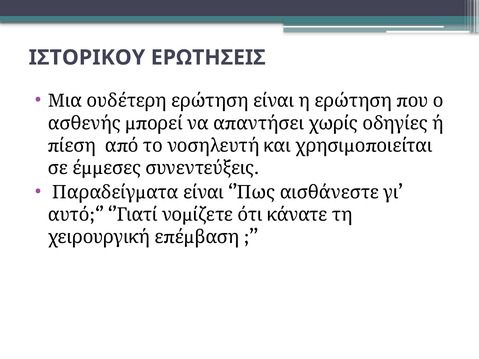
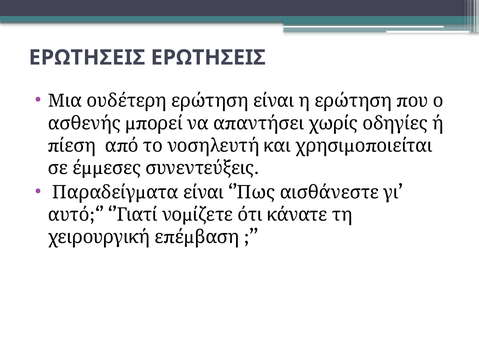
ΙΣΤΟΡΙΚΟΥ at (87, 58): ΙΣΤΟΡΙΚΟΥ -> ΕΡΩΤΗΣΕΙΣ
